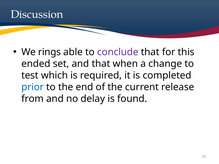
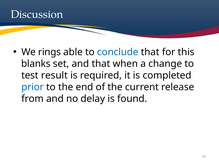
conclude colour: purple -> blue
ended: ended -> blanks
which: which -> result
